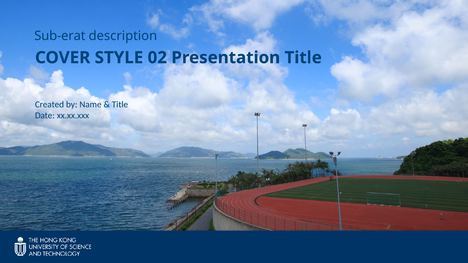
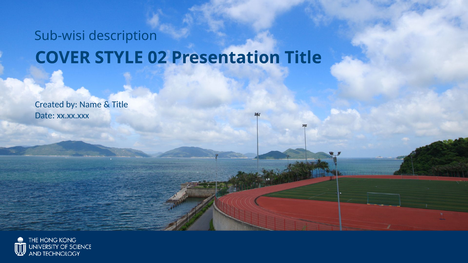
Sub-erat: Sub-erat -> Sub-wisi
